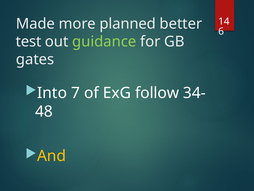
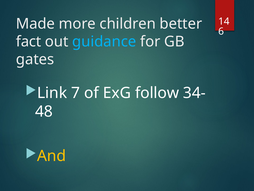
planned: planned -> children
test: test -> fact
guidance colour: light green -> light blue
Into: Into -> Link
